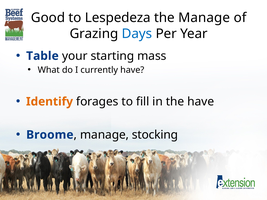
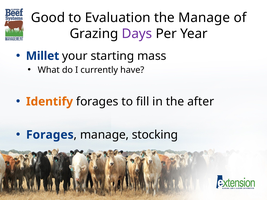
Lespedeza: Lespedeza -> Evaluation
Days colour: blue -> purple
Table: Table -> Millet
the have: have -> after
Broome at (50, 135): Broome -> Forages
